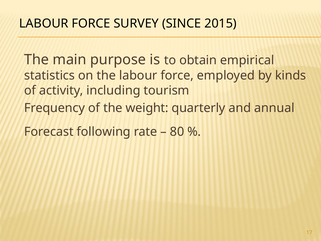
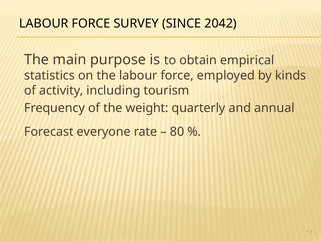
2015: 2015 -> 2042
following: following -> everyone
